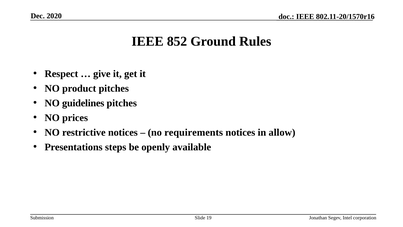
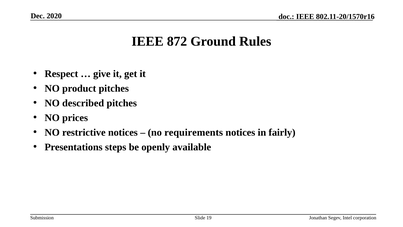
852: 852 -> 872
guidelines: guidelines -> described
allow: allow -> fairly
